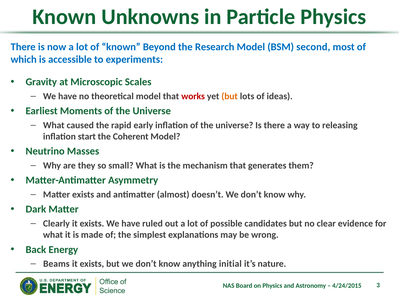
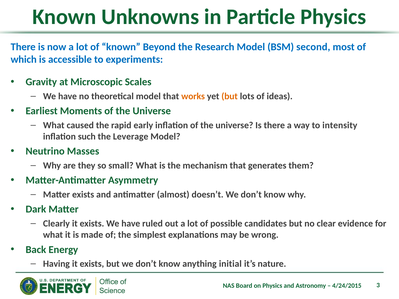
works colour: red -> orange
releasing: releasing -> intensity
start: start -> such
Coherent: Coherent -> Leverage
Beams: Beams -> Having
